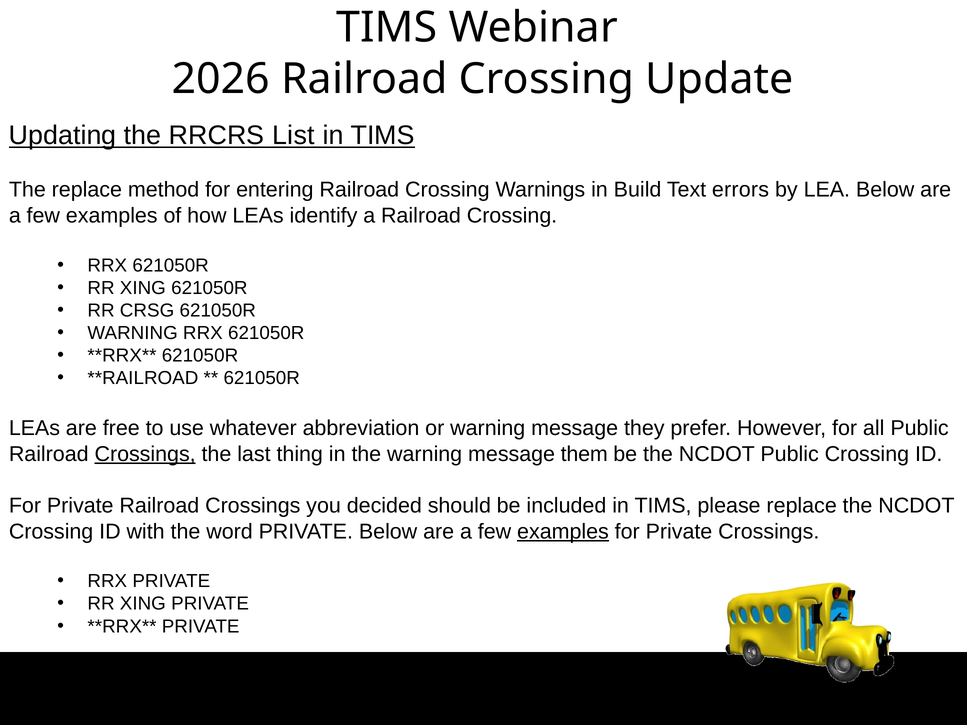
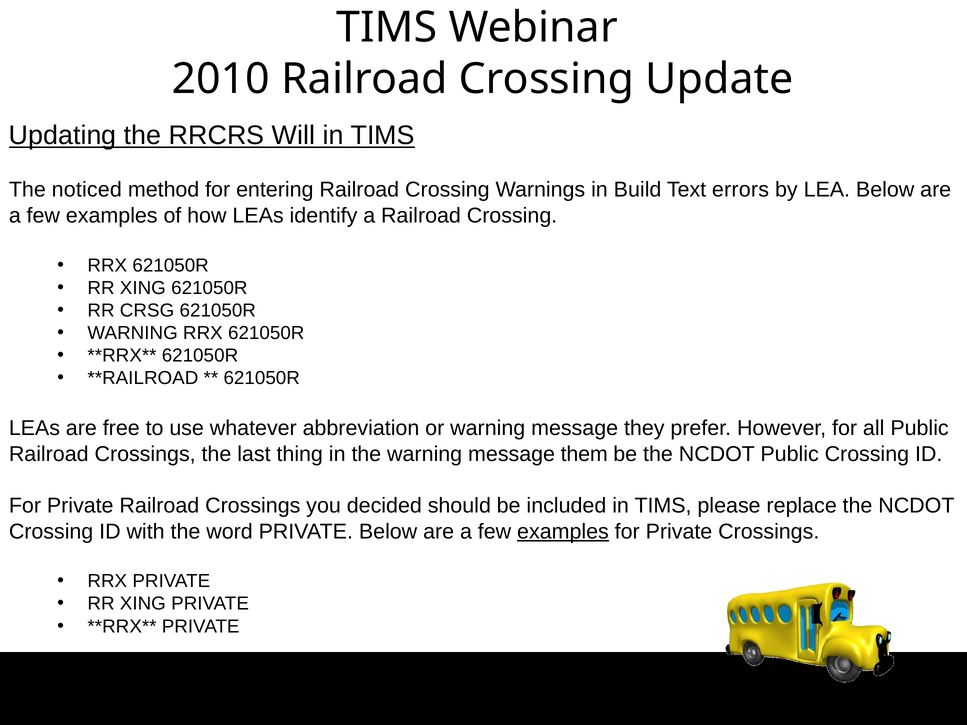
2026: 2026 -> 2010
List: List -> Will
The replace: replace -> noticed
Crossings at (145, 454) underline: present -> none
